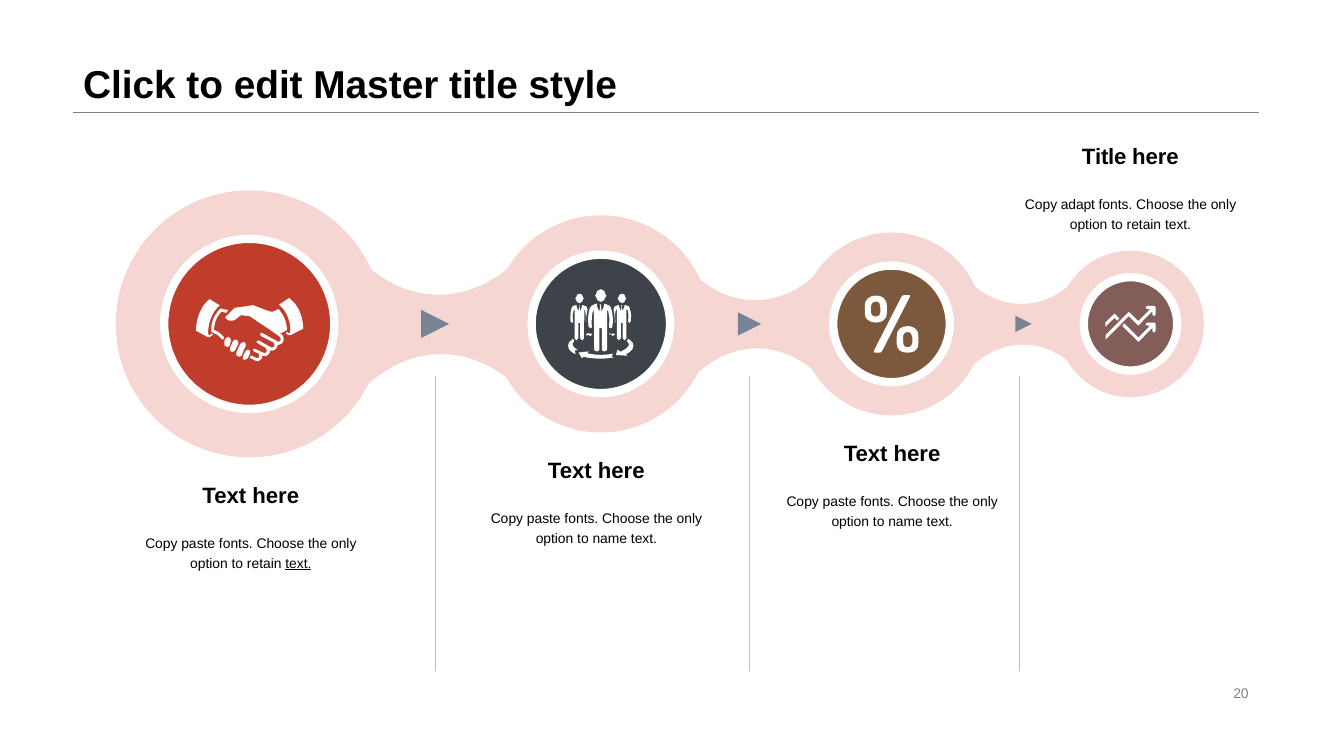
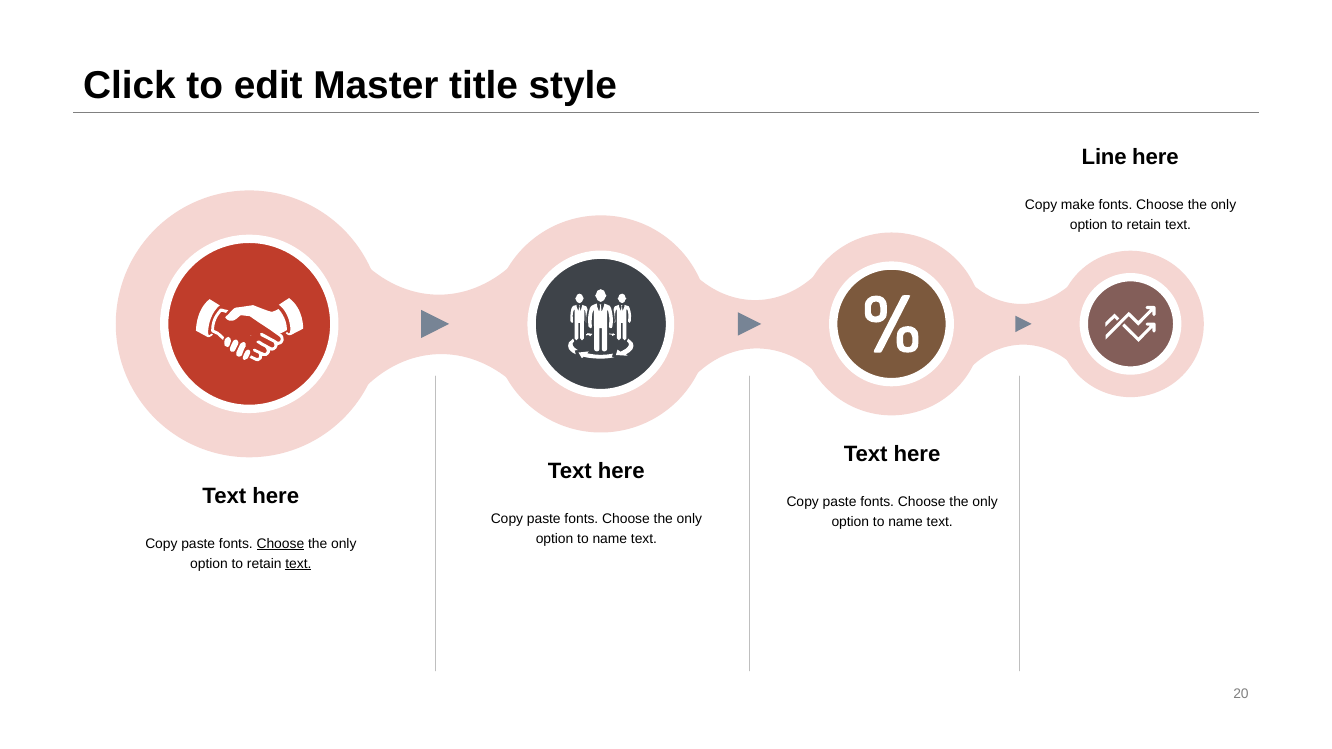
Title at (1104, 157): Title -> Line
adapt: adapt -> make
Choose at (280, 544) underline: none -> present
